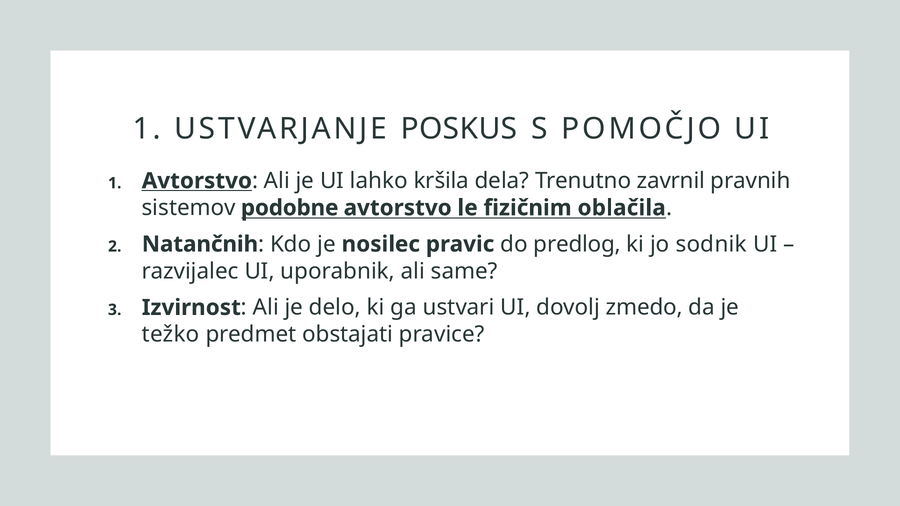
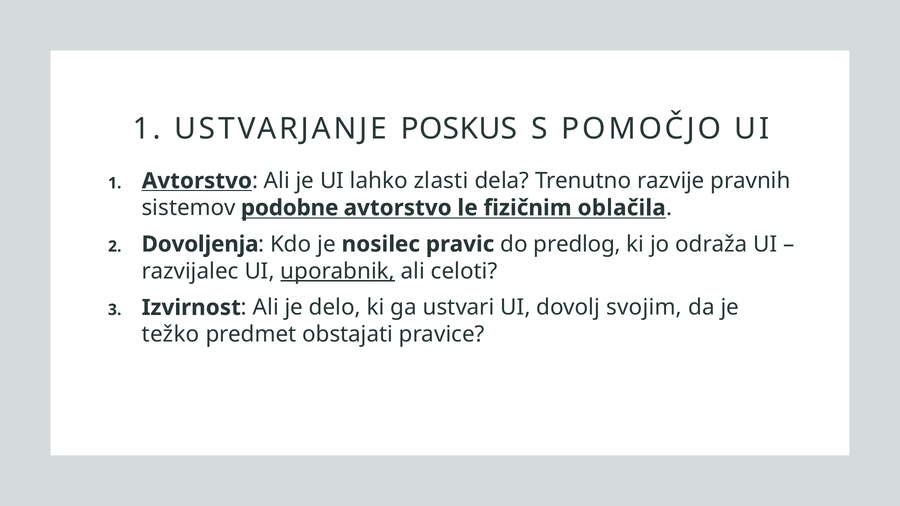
kršila: kršila -> zlasti
zavrnil: zavrnil -> razvije
Natančnih: Natančnih -> Dovoljenja
sodnik: sodnik -> odraža
uporabnik underline: none -> present
same: same -> celoti
zmedo: zmedo -> svojim
